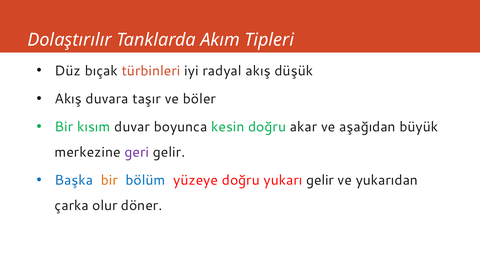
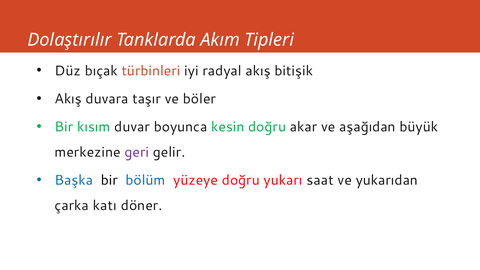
düşük: düşük -> bitişik
bir at (109, 180) colour: orange -> black
yukarı gelir: gelir -> saat
olur: olur -> katı
